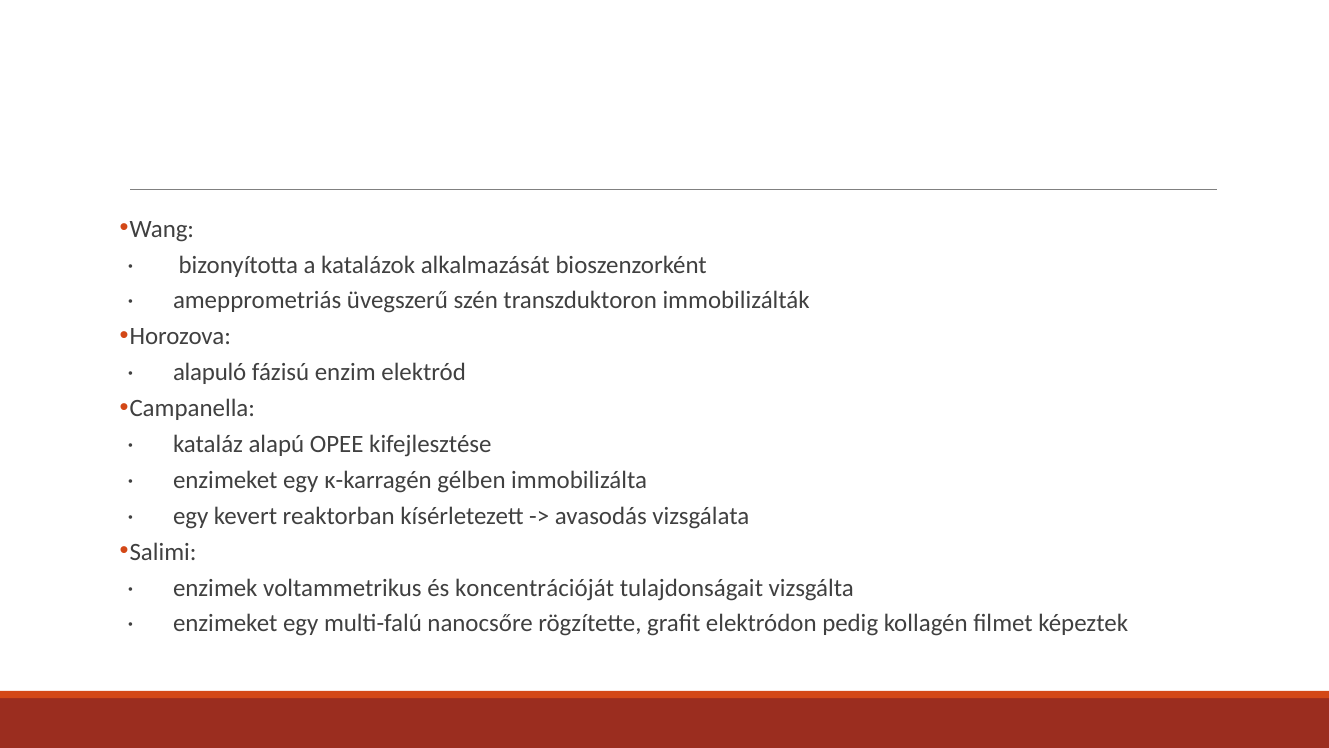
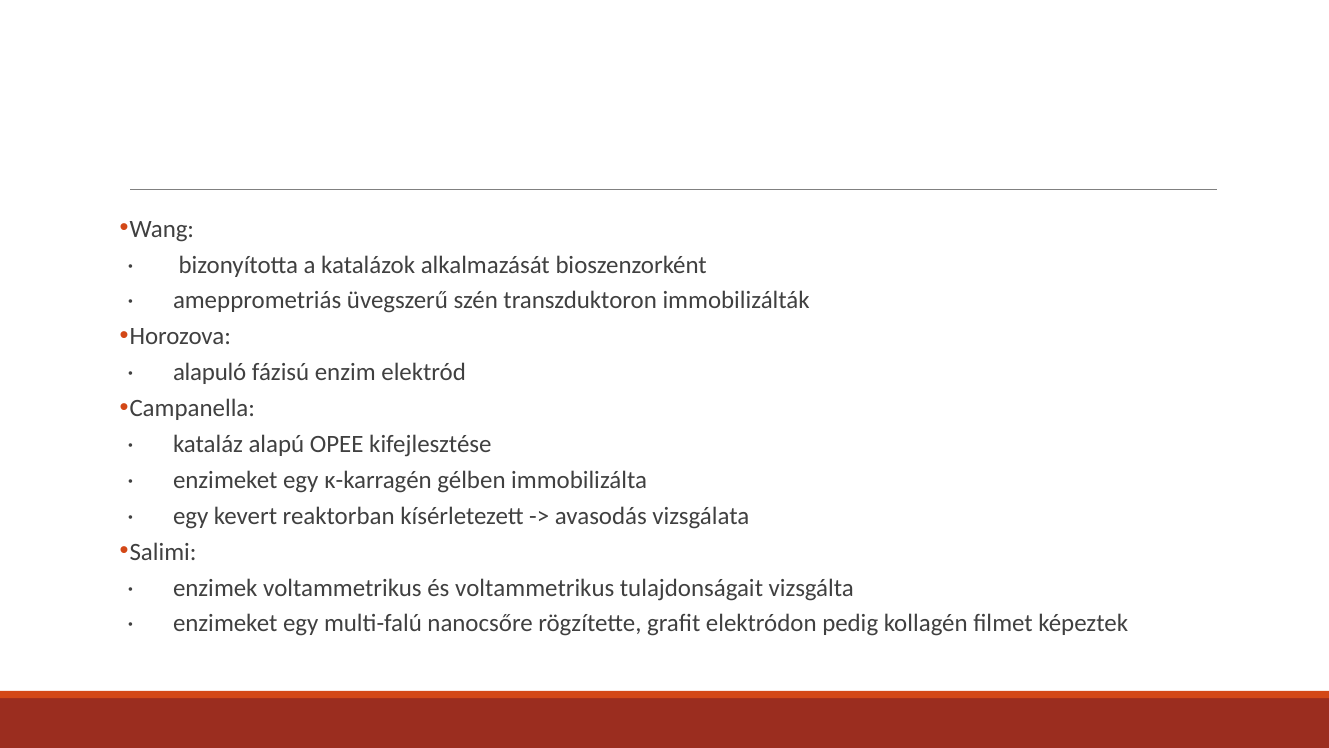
és koncentrációját: koncentrációját -> voltammetrikus
